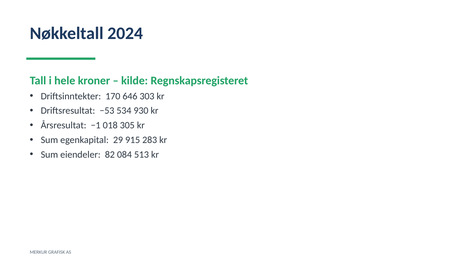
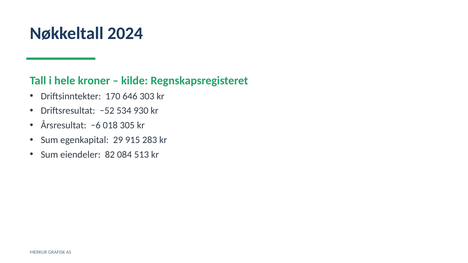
−53: −53 -> −52
−1: −1 -> −6
